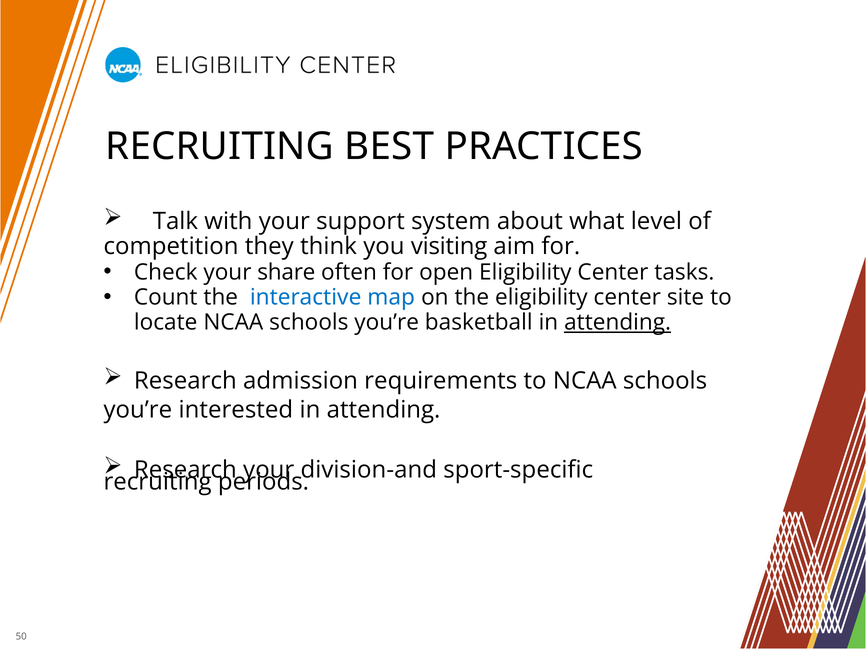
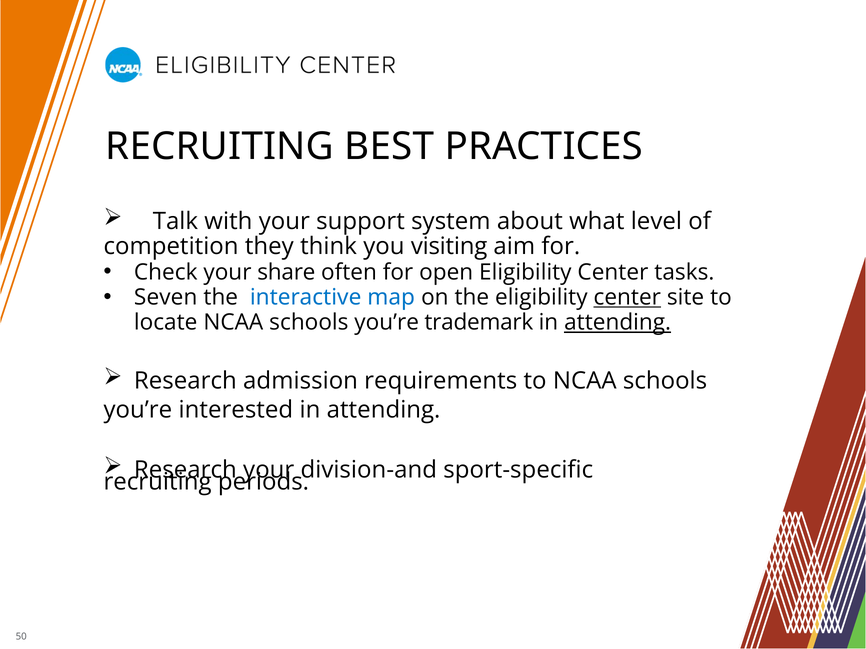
Count: Count -> Seven
center at (627, 298) underline: none -> present
basketball: basketball -> trademark
